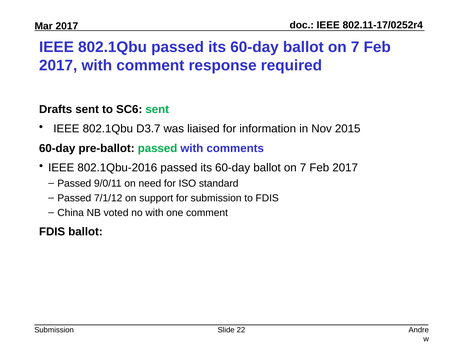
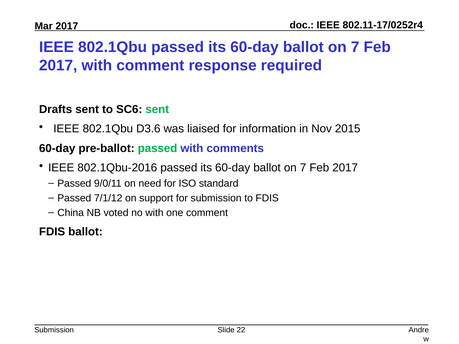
D3.7: D3.7 -> D3.6
